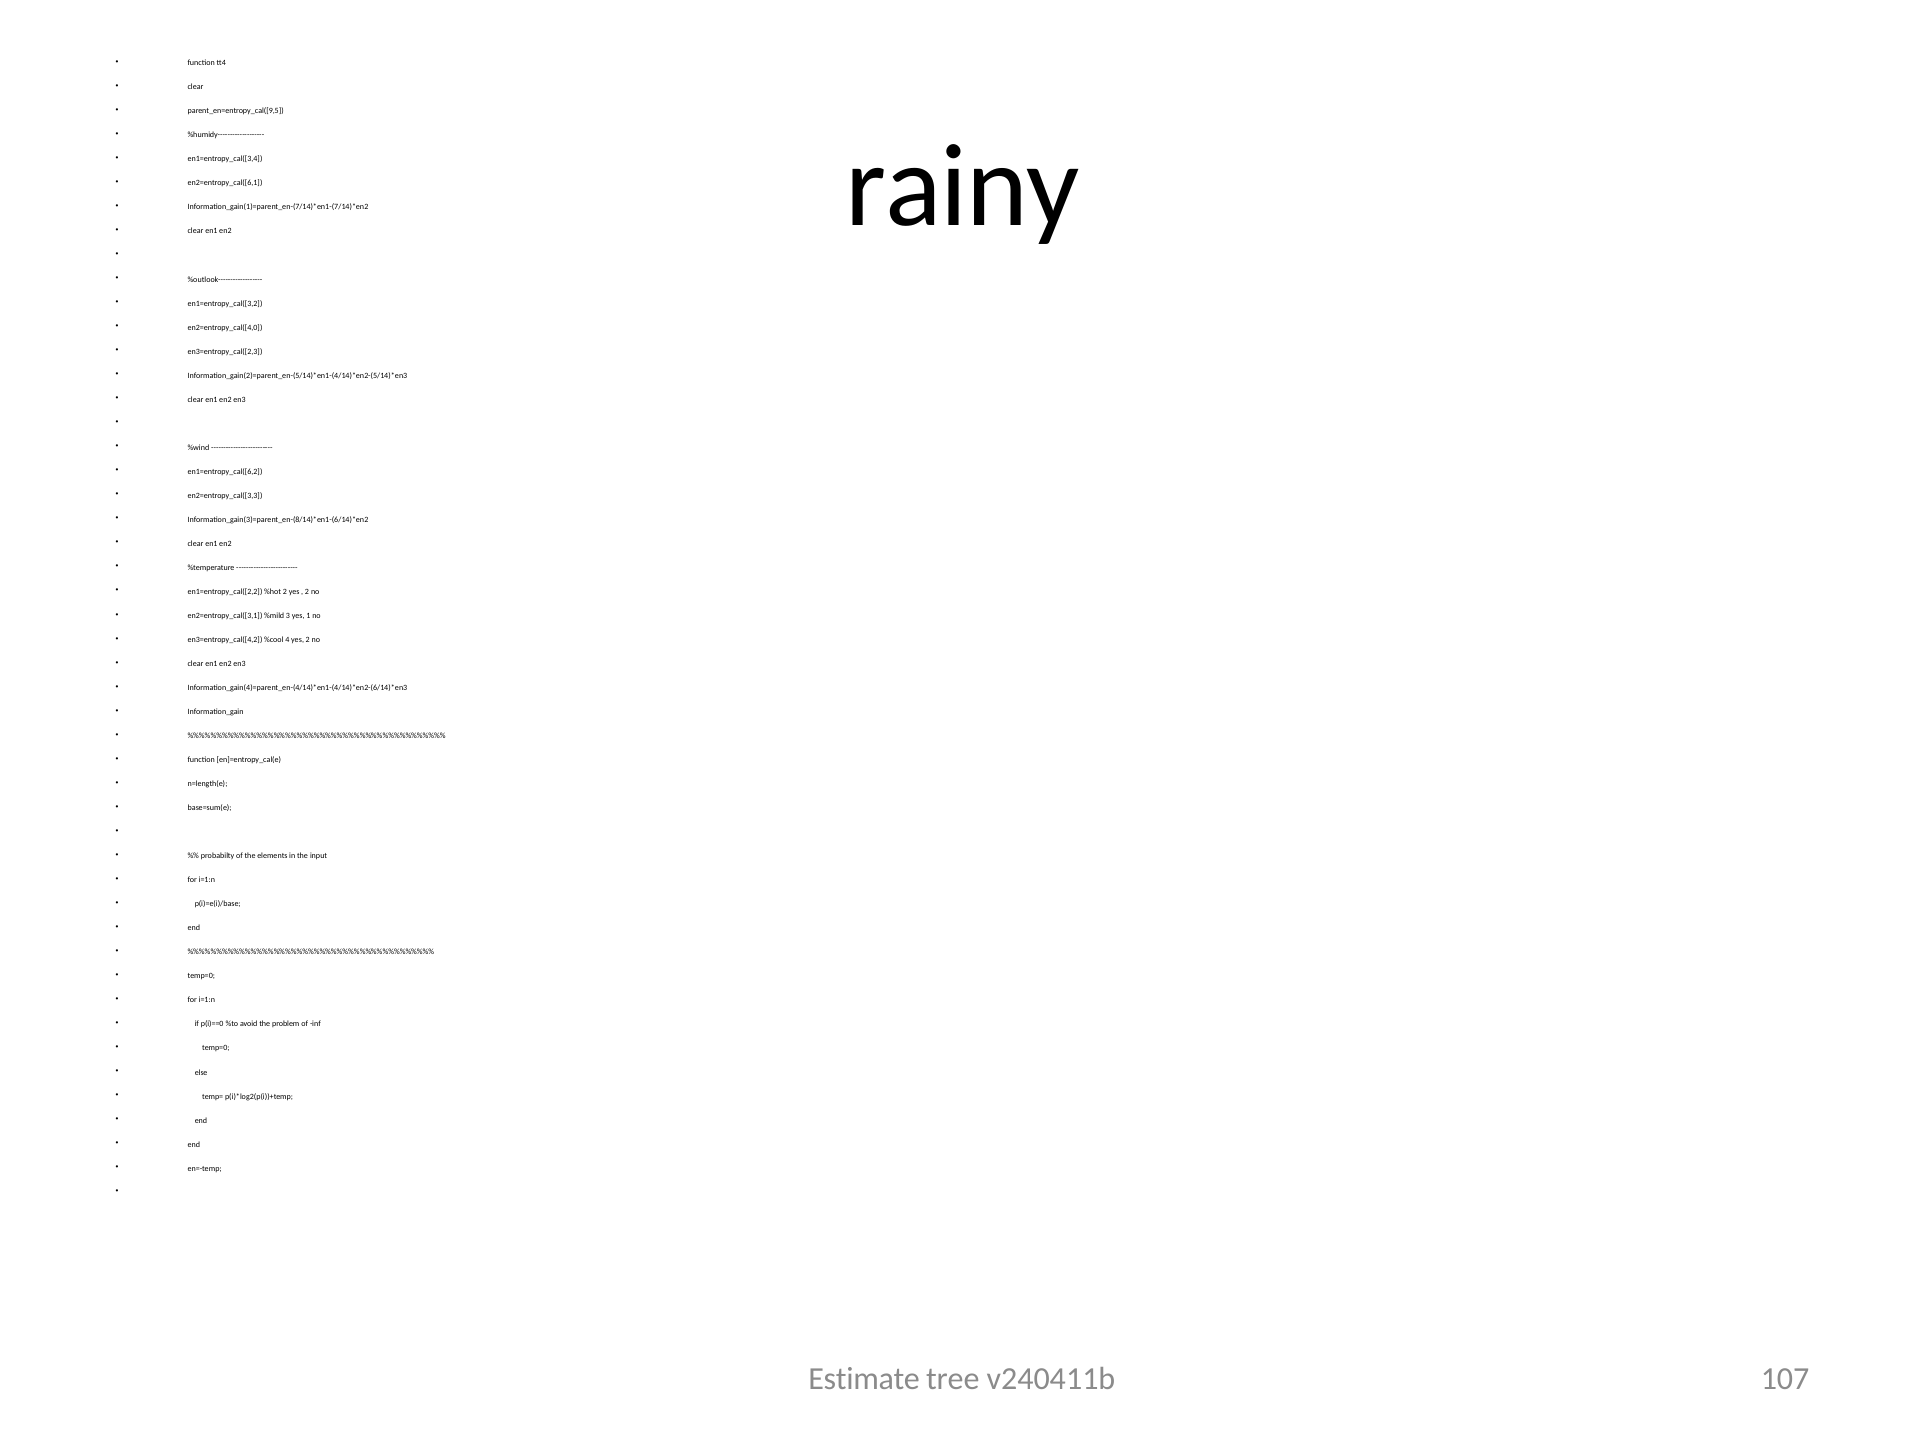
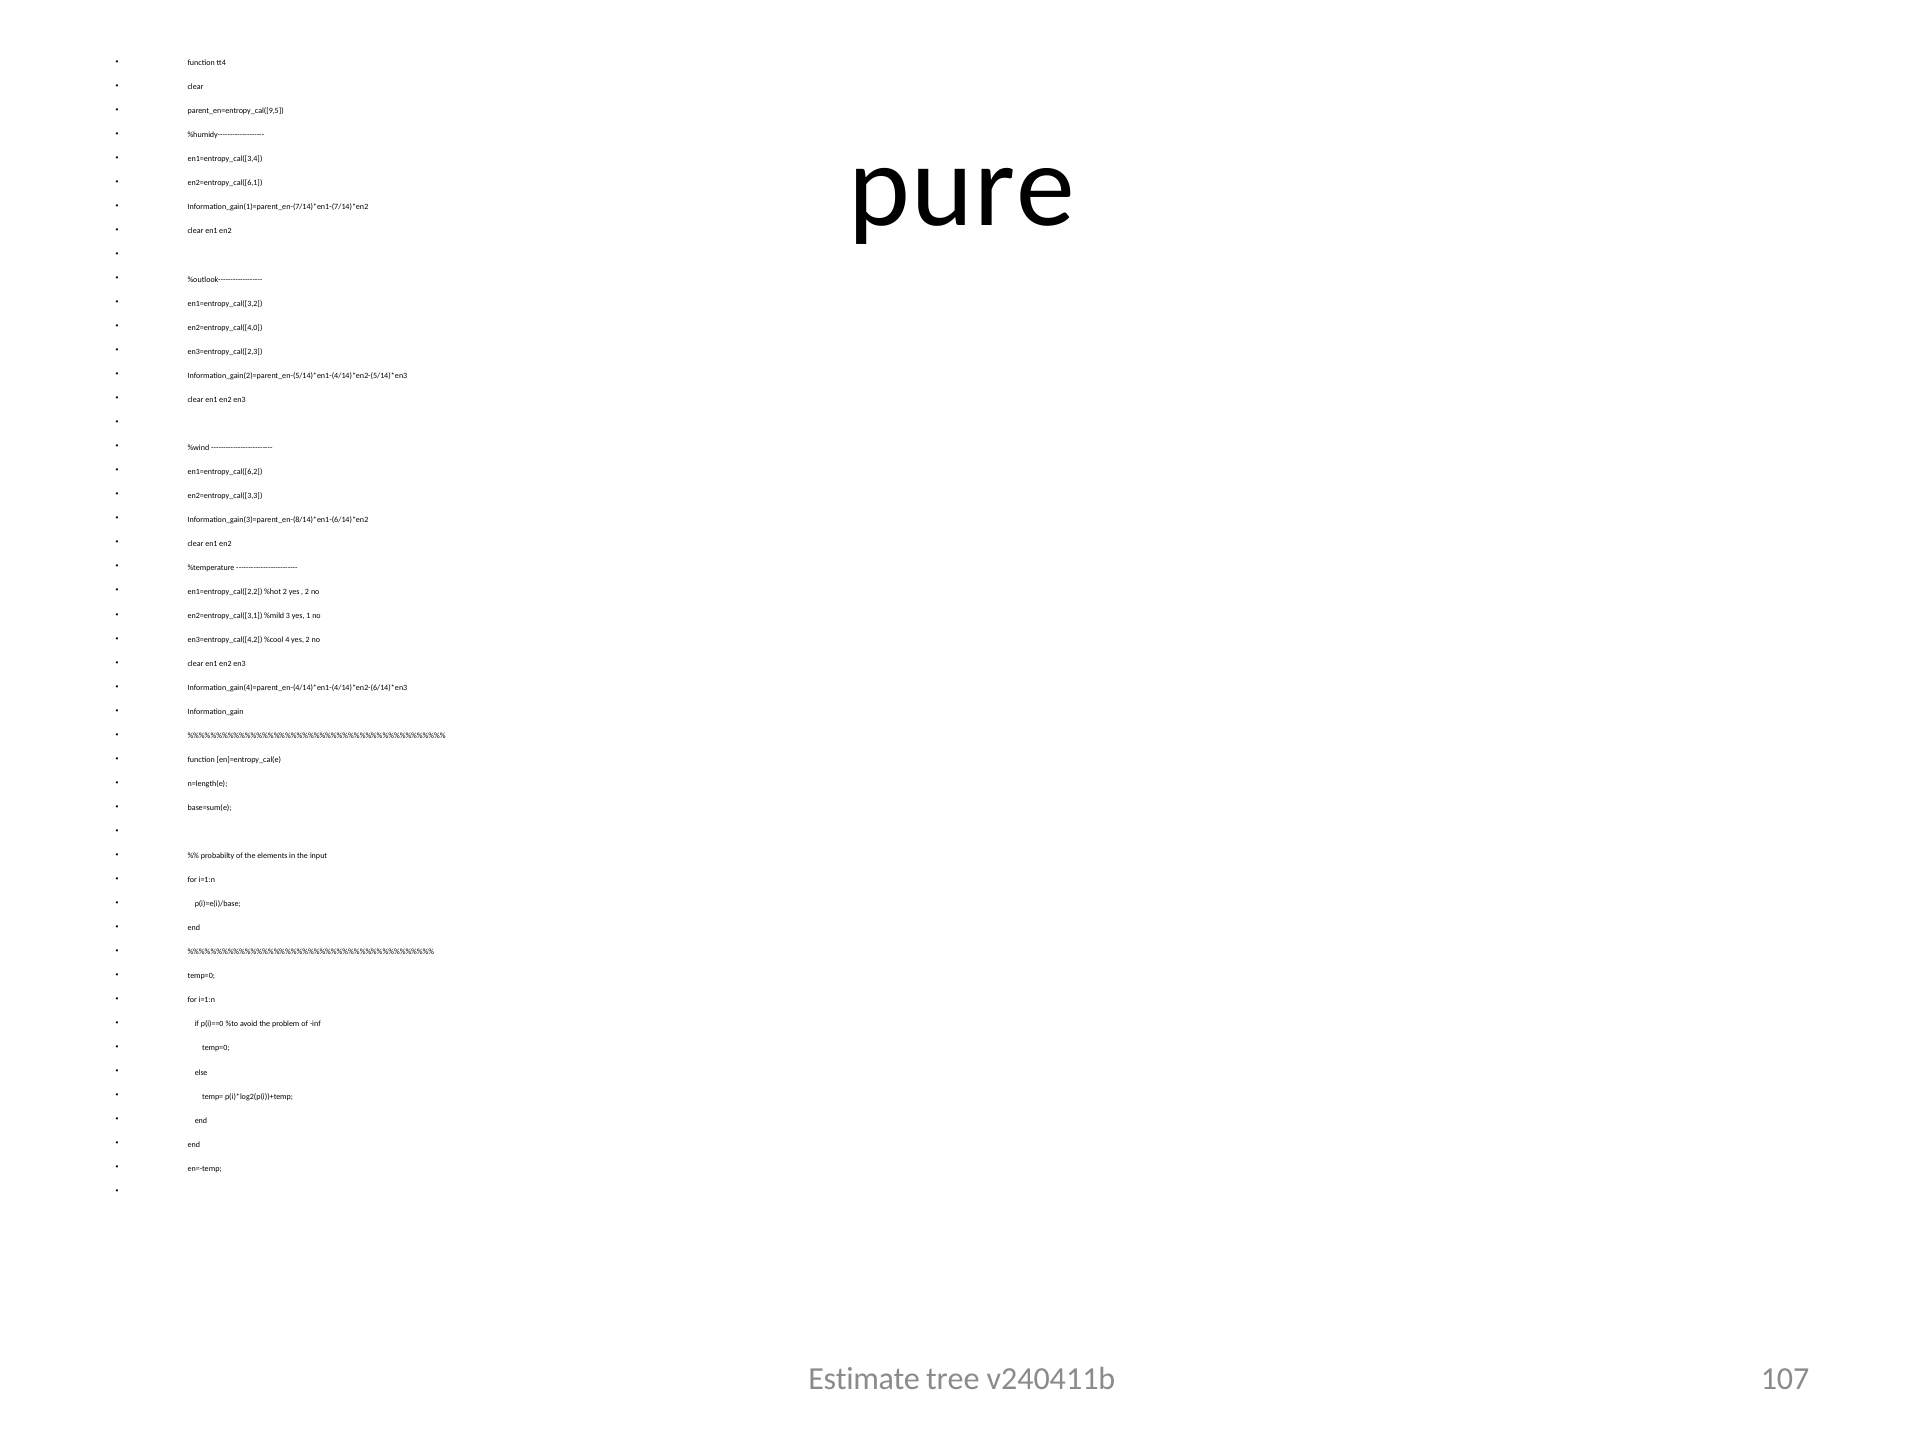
rainy: rainy -> pure
